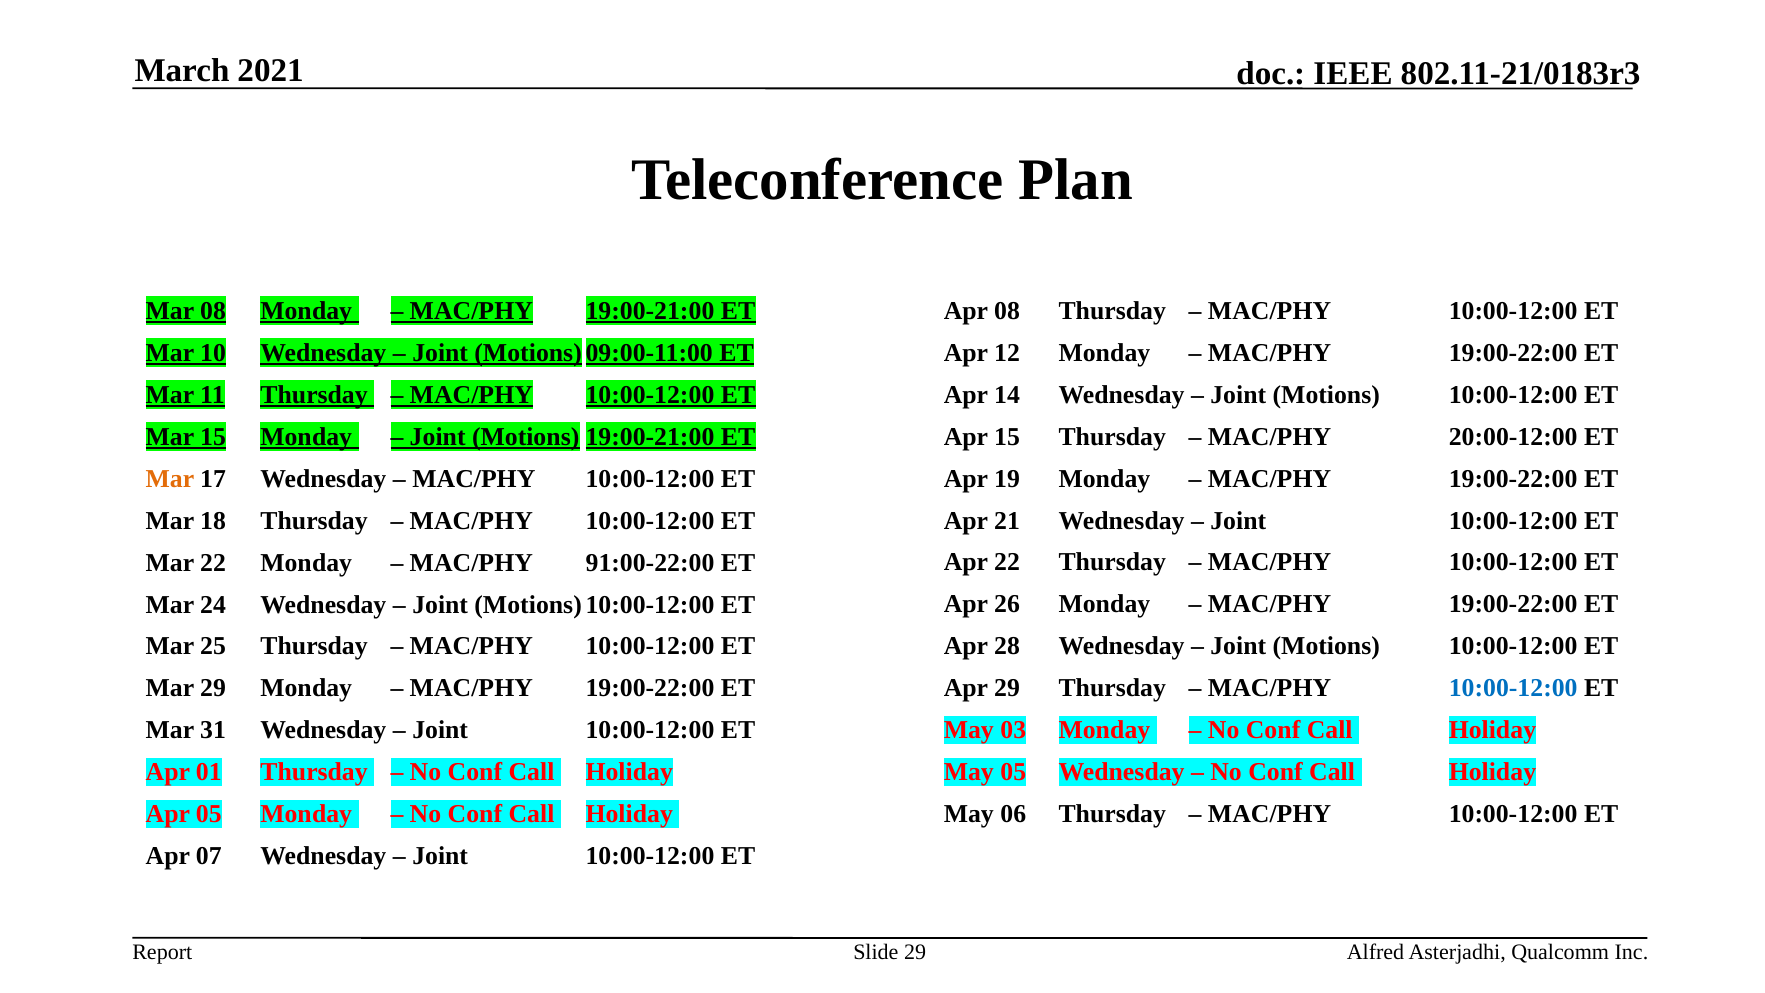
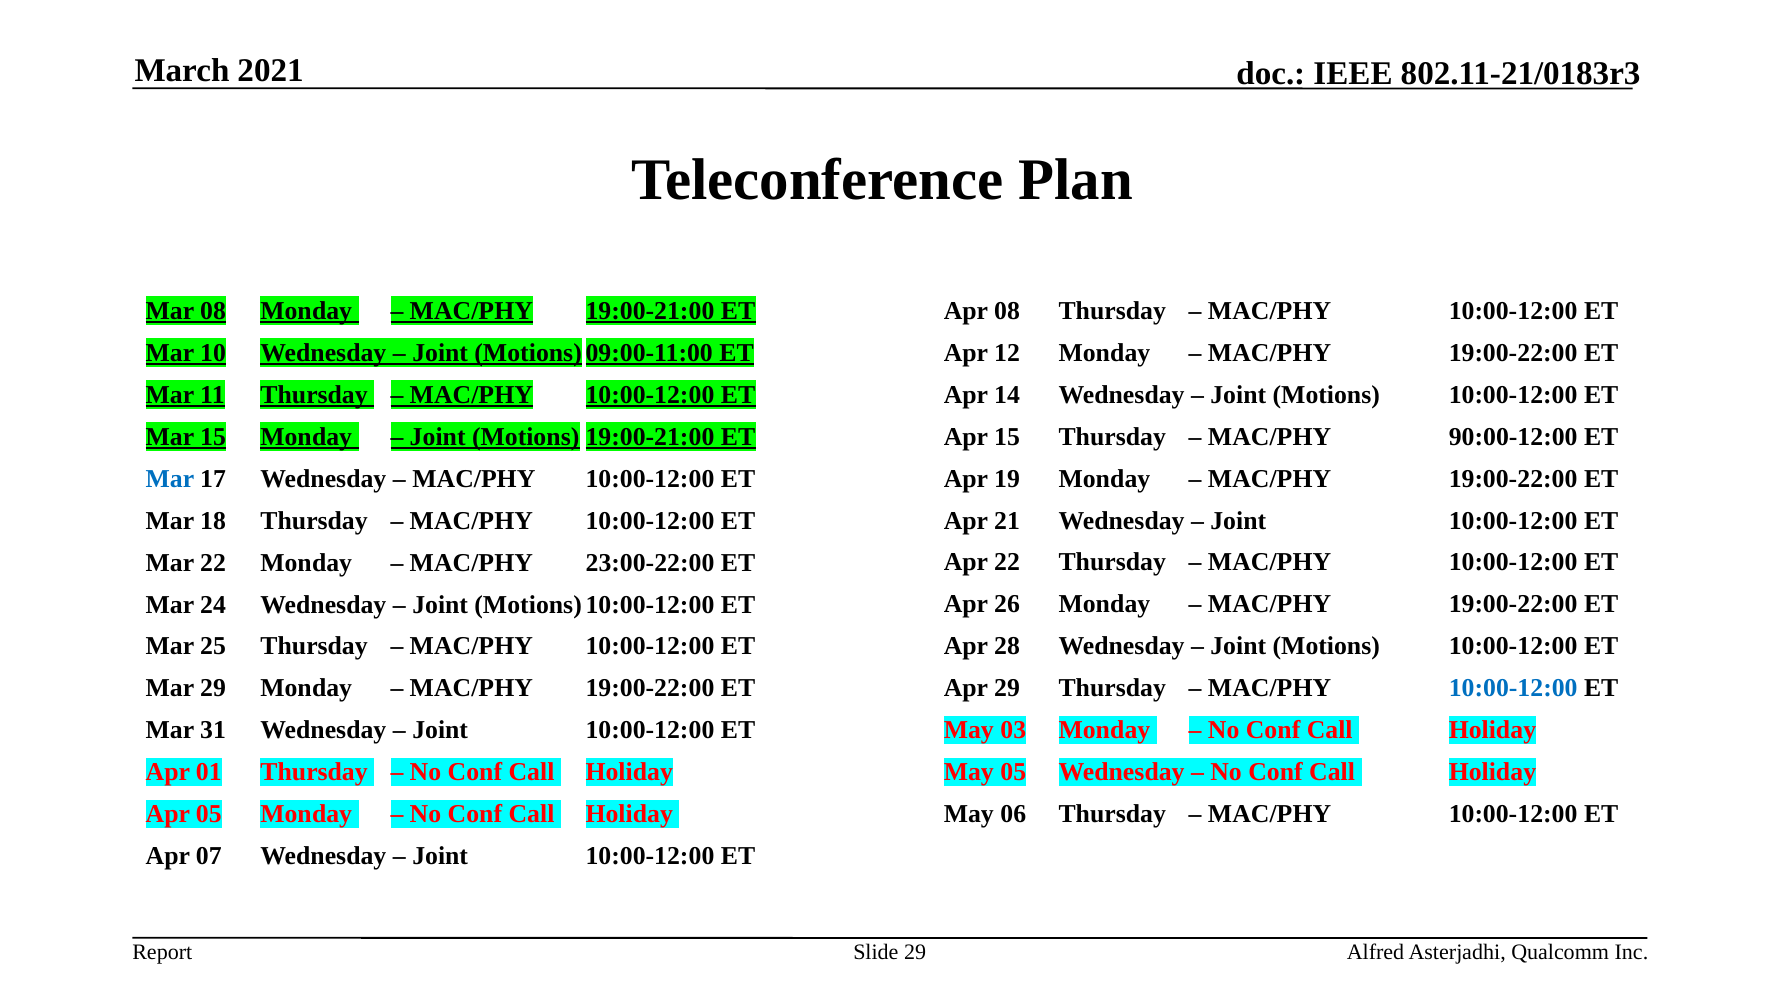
20:00-12:00: 20:00-12:00 -> 90:00-12:00
Mar at (170, 479) colour: orange -> blue
91:00-22:00: 91:00-22:00 -> 23:00-22:00
